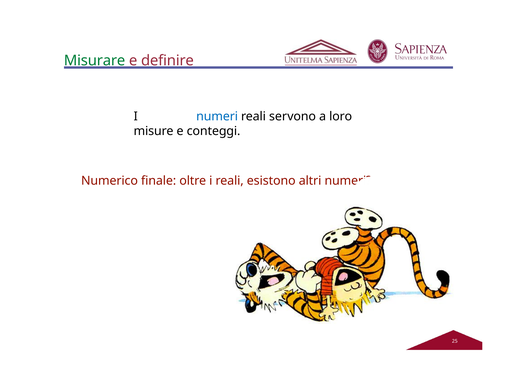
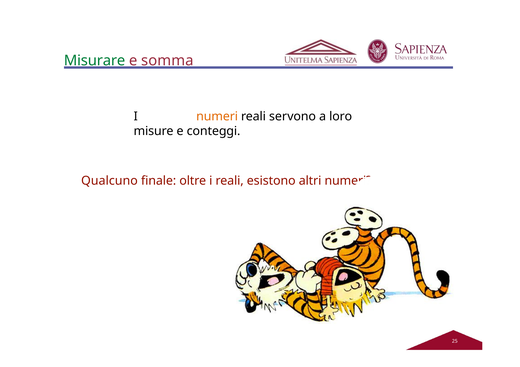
definire: definire -> somma
numeri at (217, 117) colour: blue -> orange
Numerico: Numerico -> Qualcuno
